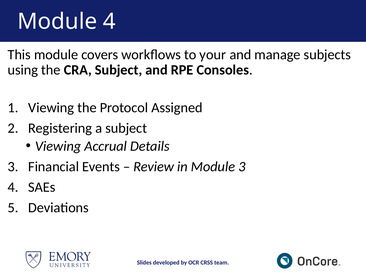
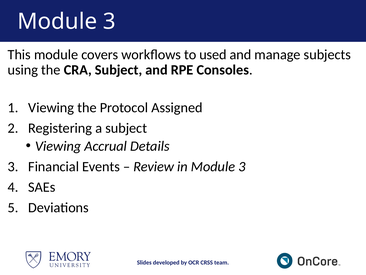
4 at (109, 21): 4 -> 3
your: your -> used
